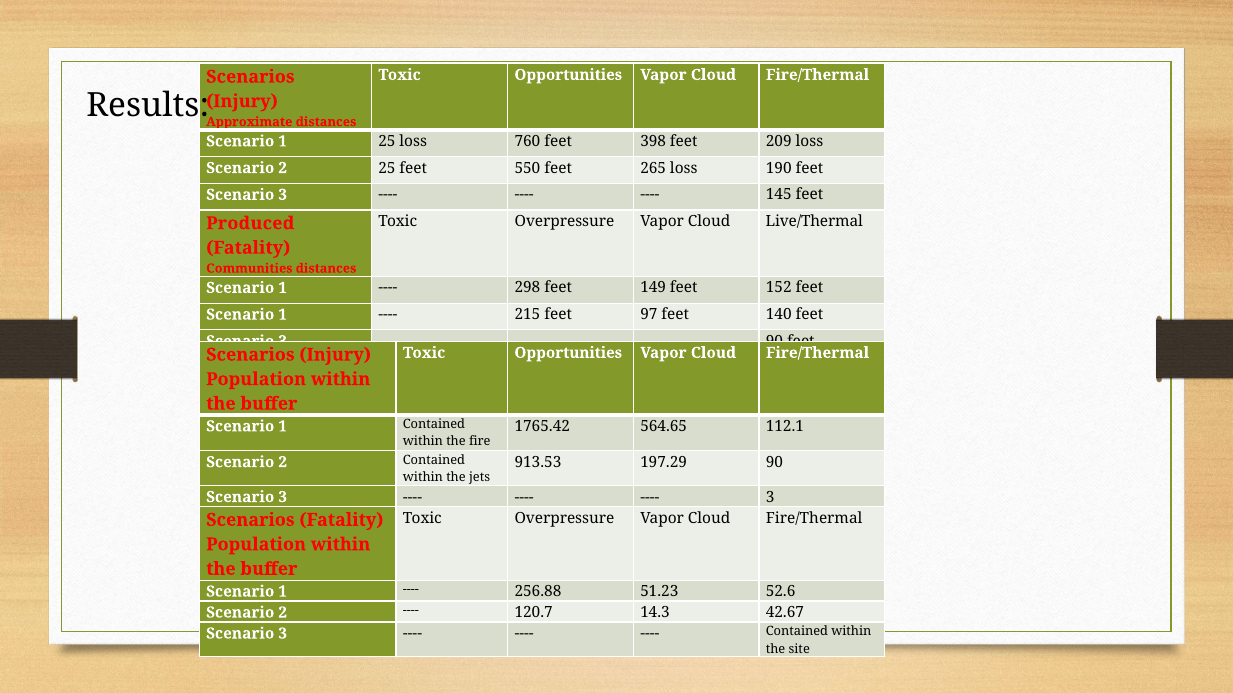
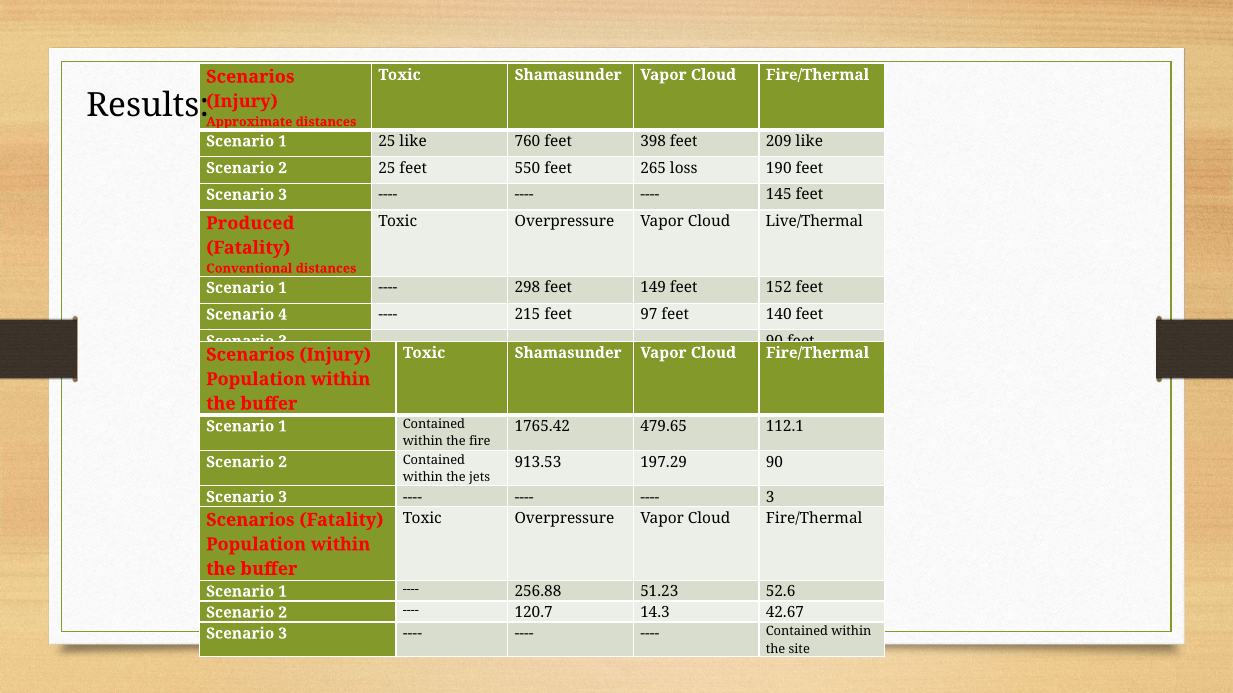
Opportunities at (568, 75): Opportunities -> Shamasunder
25 loss: loss -> like
209 loss: loss -> like
Communities: Communities -> Conventional
1 at (283, 315): 1 -> 4
Opportunities at (568, 353): Opportunities -> Shamasunder
564.65: 564.65 -> 479.65
